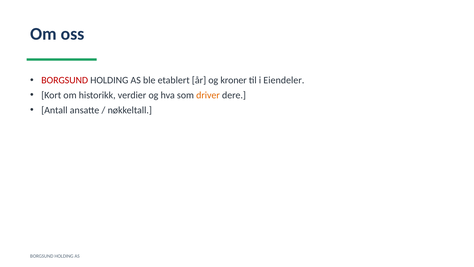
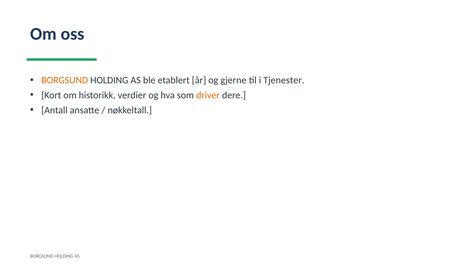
BORGSUND at (65, 80) colour: red -> orange
kroner: kroner -> gjerne
Eiendeler: Eiendeler -> Tjenester
